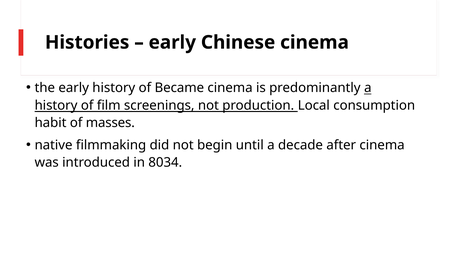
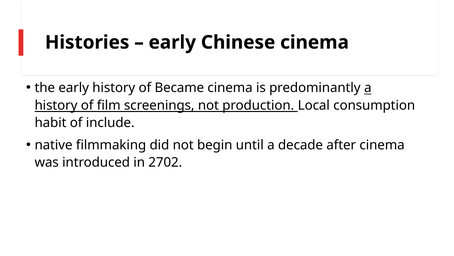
masses: masses -> include
8034: 8034 -> 2702
